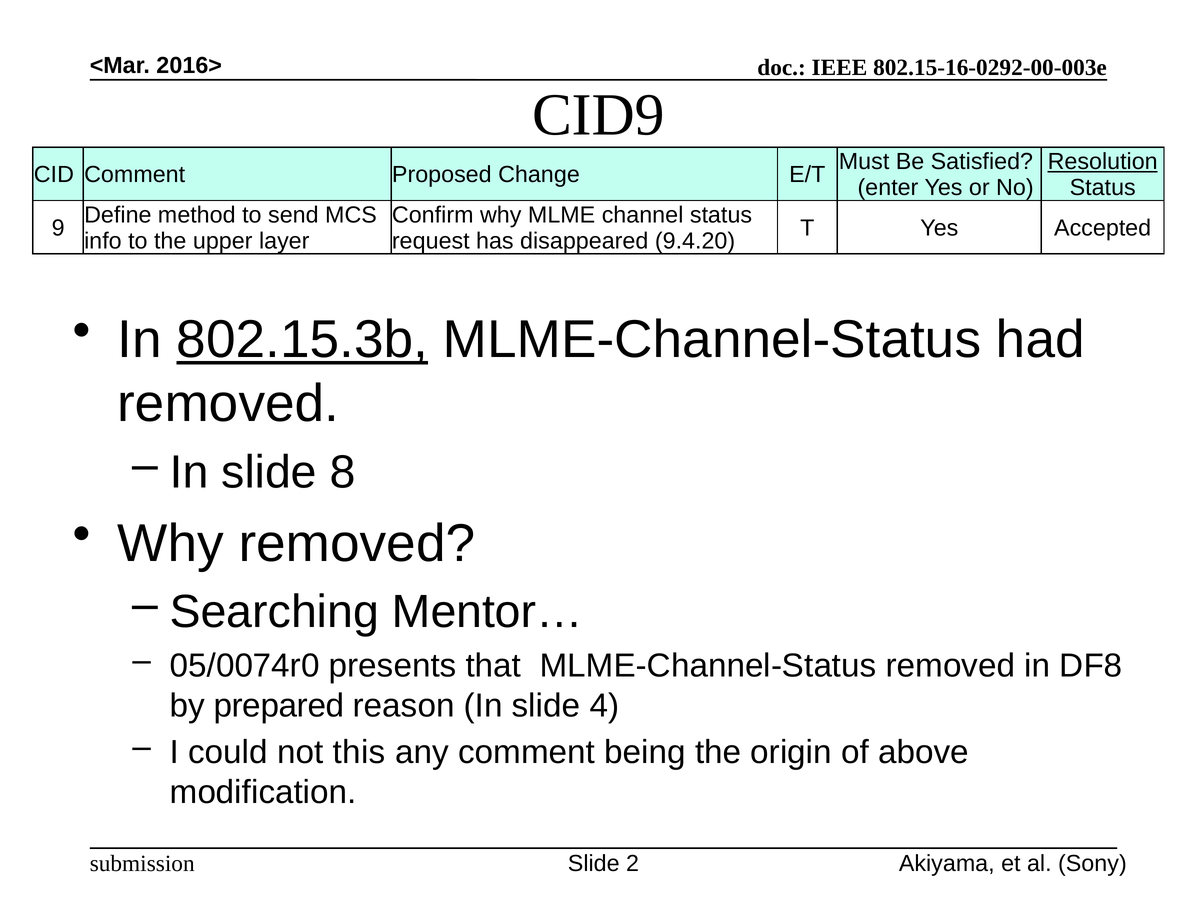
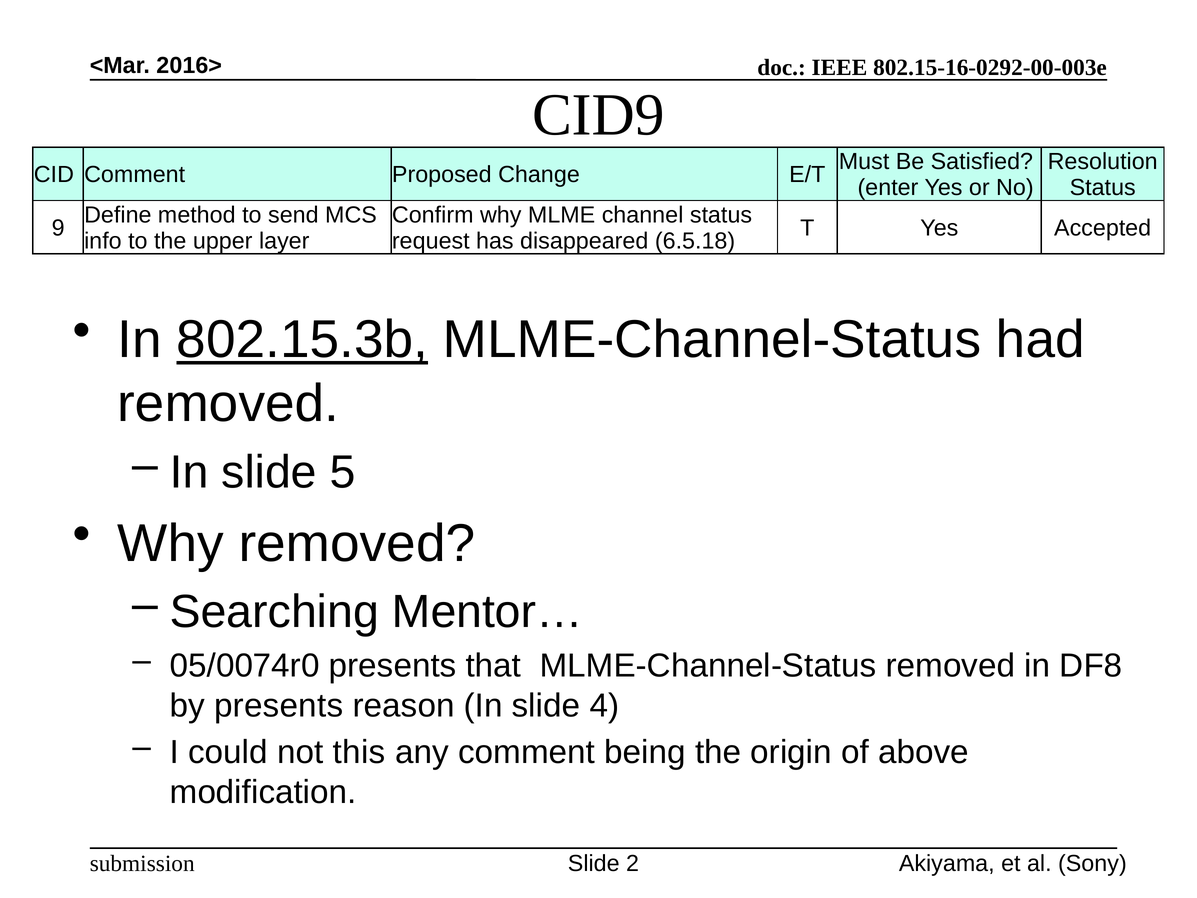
Resolution underline: present -> none
9.4.20: 9.4.20 -> 6.5.18
8: 8 -> 5
by prepared: prepared -> presents
